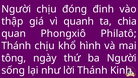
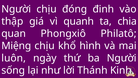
Thánh at (16, 46): Thánh -> Miệng
tông: tông -> luôn
